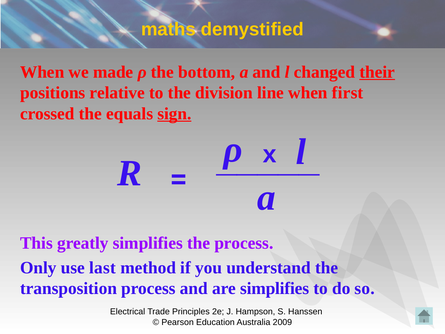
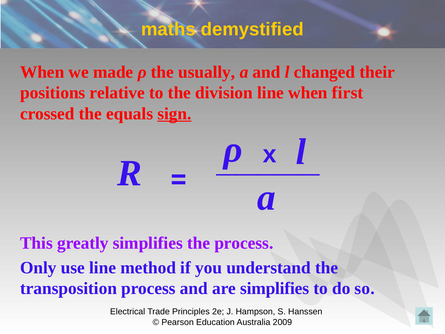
bottom: bottom -> usually
their underline: present -> none
use last: last -> line
